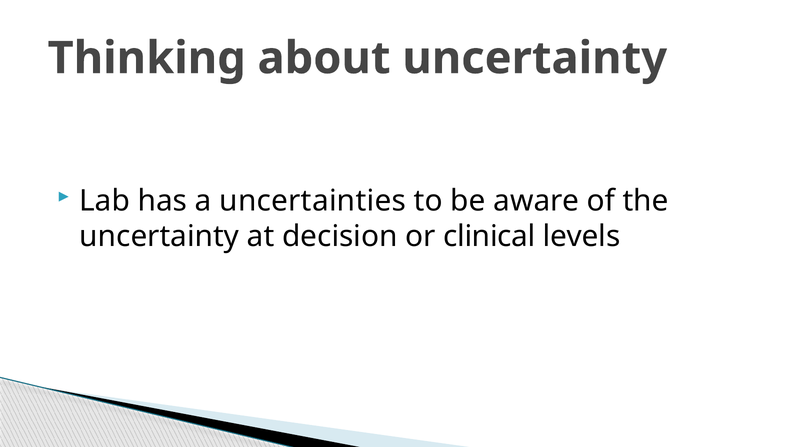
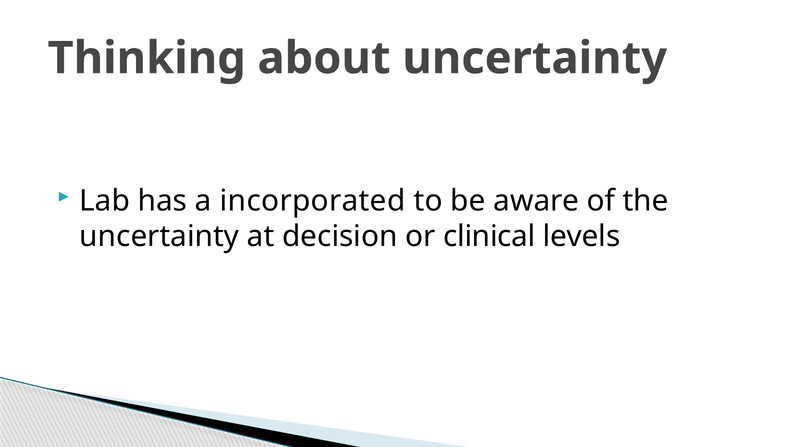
uncertainties: uncertainties -> incorporated
